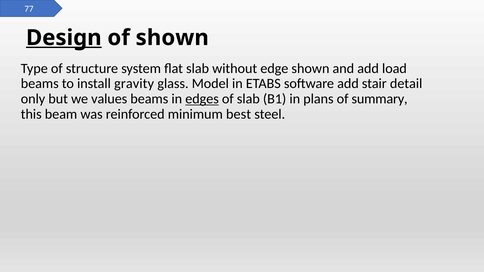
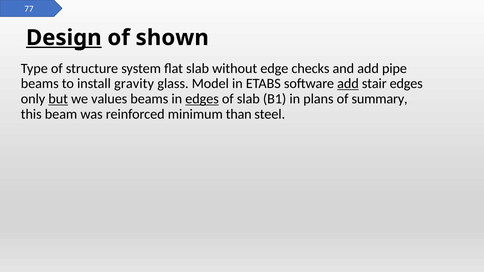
edge shown: shown -> checks
load: load -> pipe
add at (348, 84) underline: none -> present
stair detail: detail -> edges
but underline: none -> present
best: best -> than
